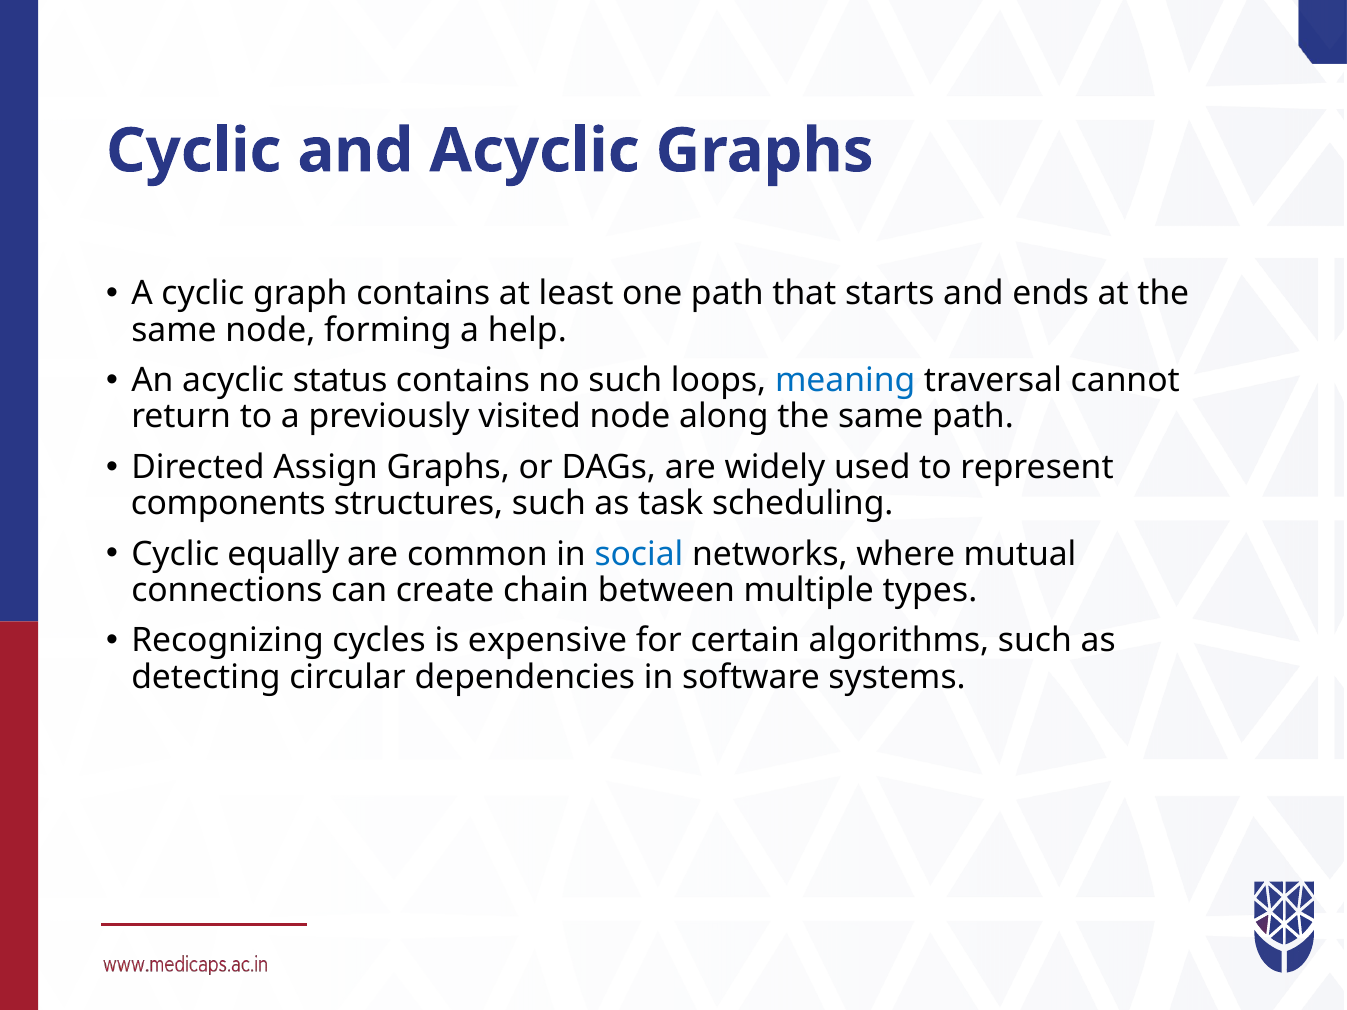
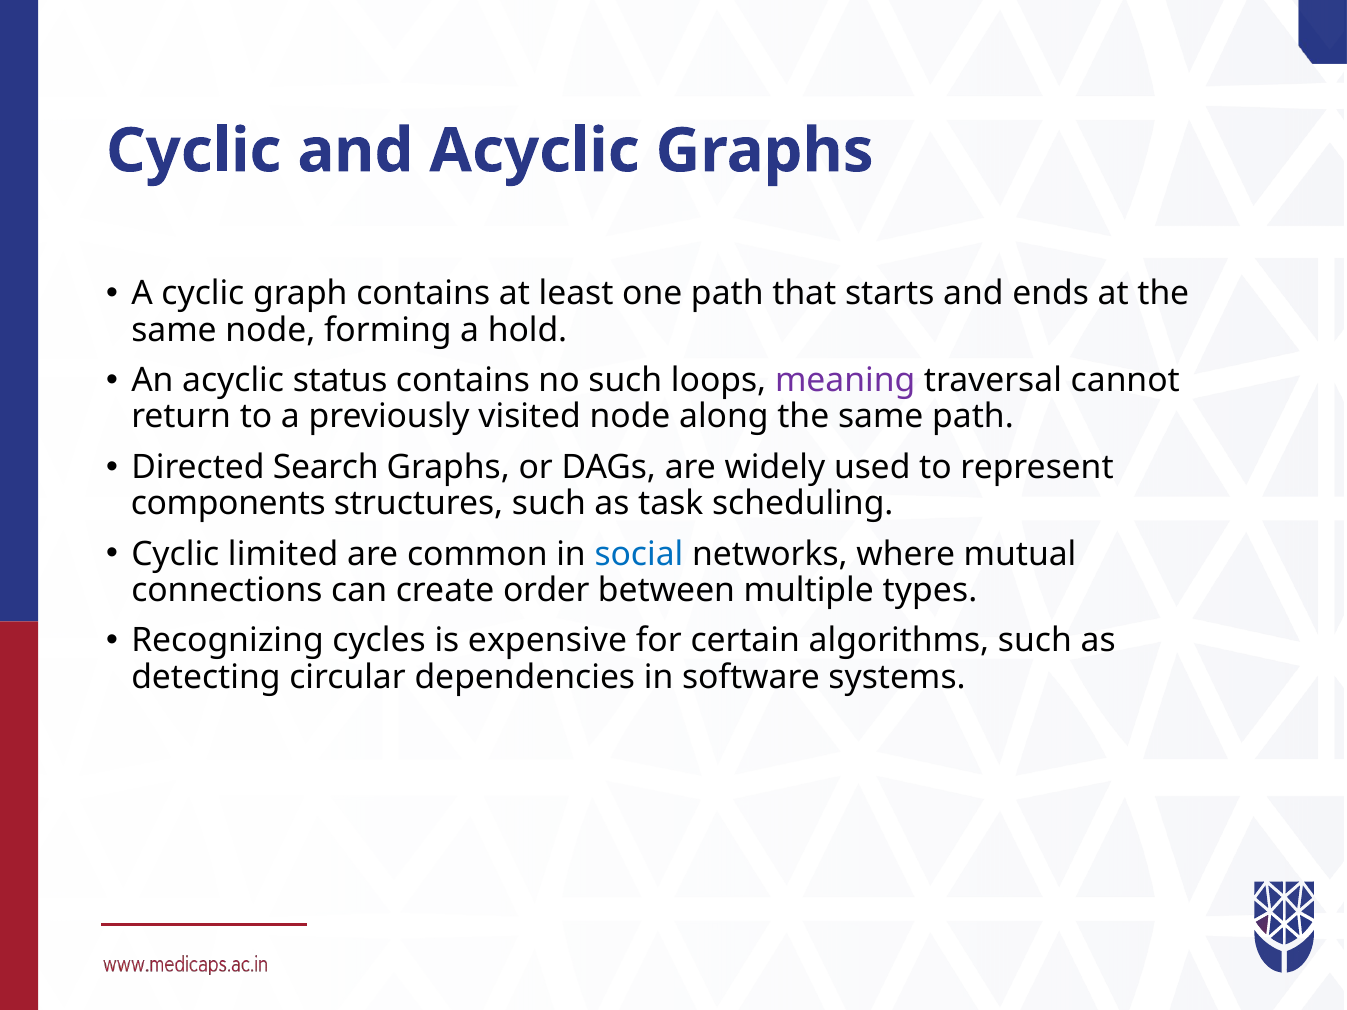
help: help -> hold
meaning colour: blue -> purple
Assign: Assign -> Search
equally: equally -> limited
chain: chain -> order
